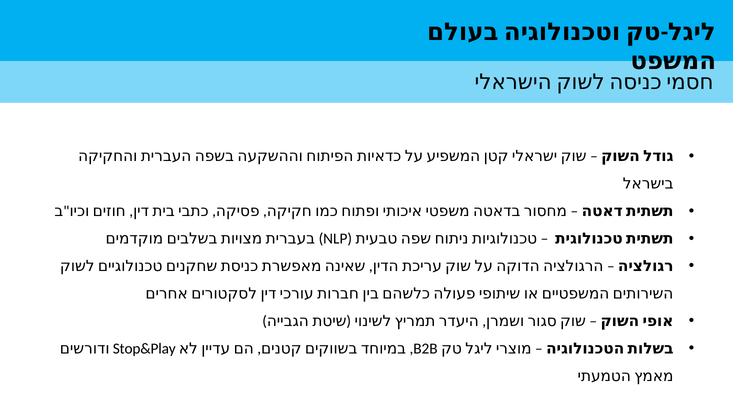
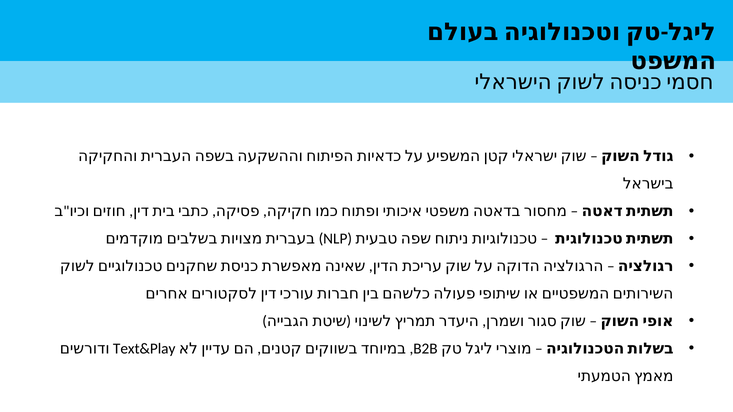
Stop&Play: Stop&Play -> Text&Play
